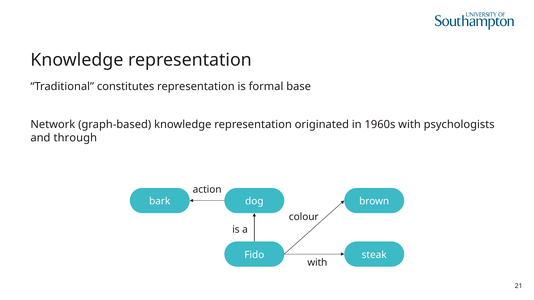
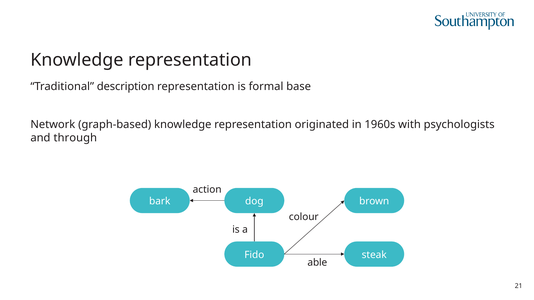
constitutes: constitutes -> description
with at (317, 263): with -> able
